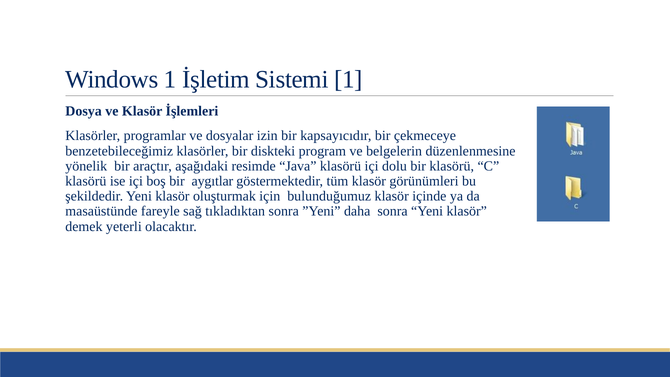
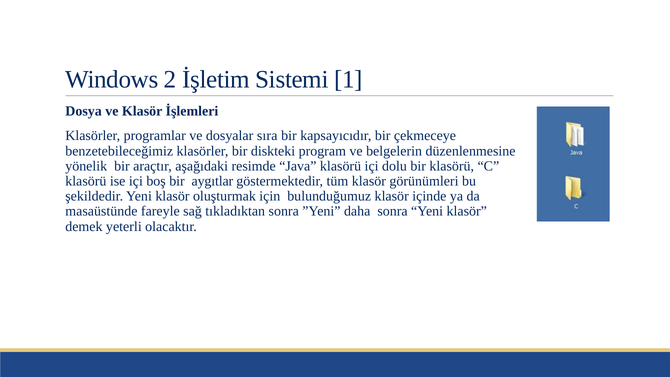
Windows 1: 1 -> 2
izin: izin -> sıra
